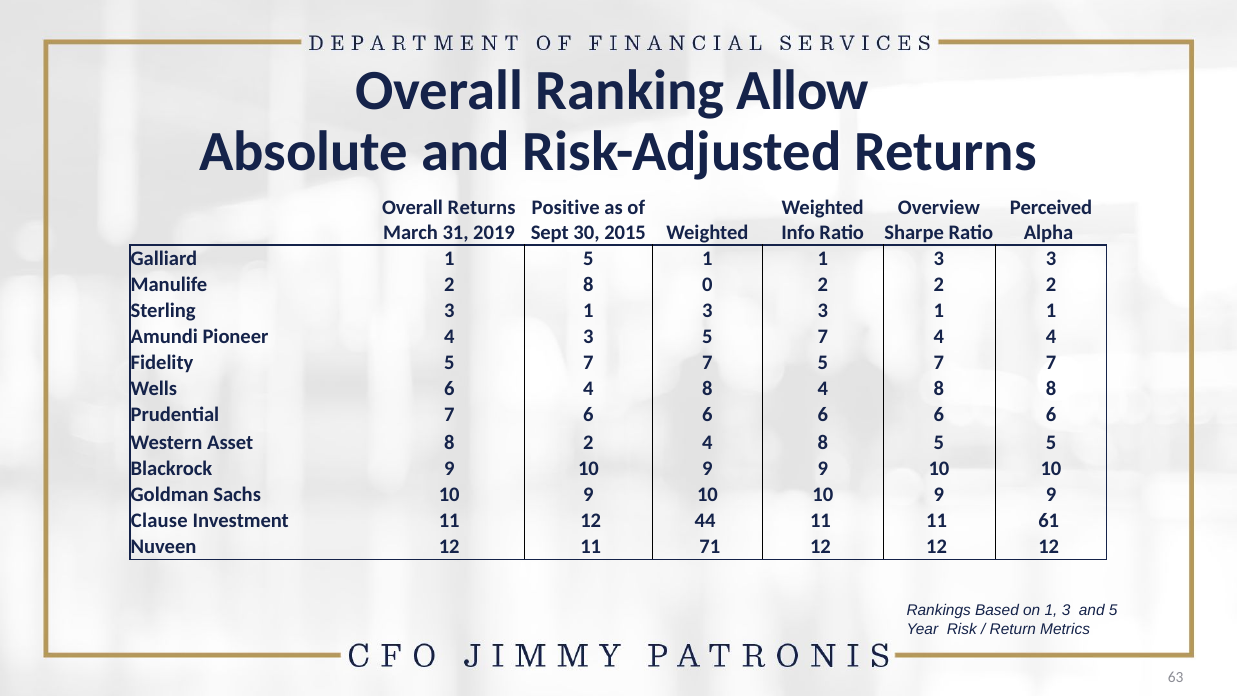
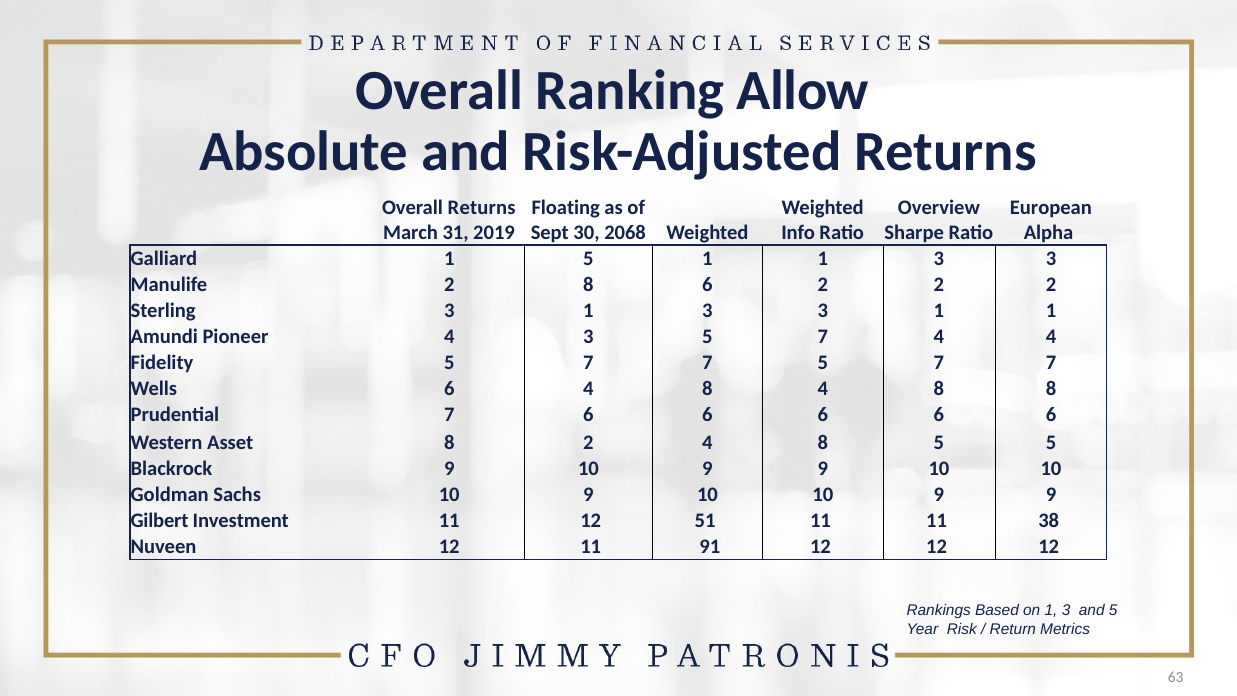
Positive: Positive -> Floating
Perceived: Perceived -> European
2015: 2015 -> 2068
8 0: 0 -> 6
Clause: Clause -> Gilbert
44: 44 -> 51
61: 61 -> 38
71: 71 -> 91
